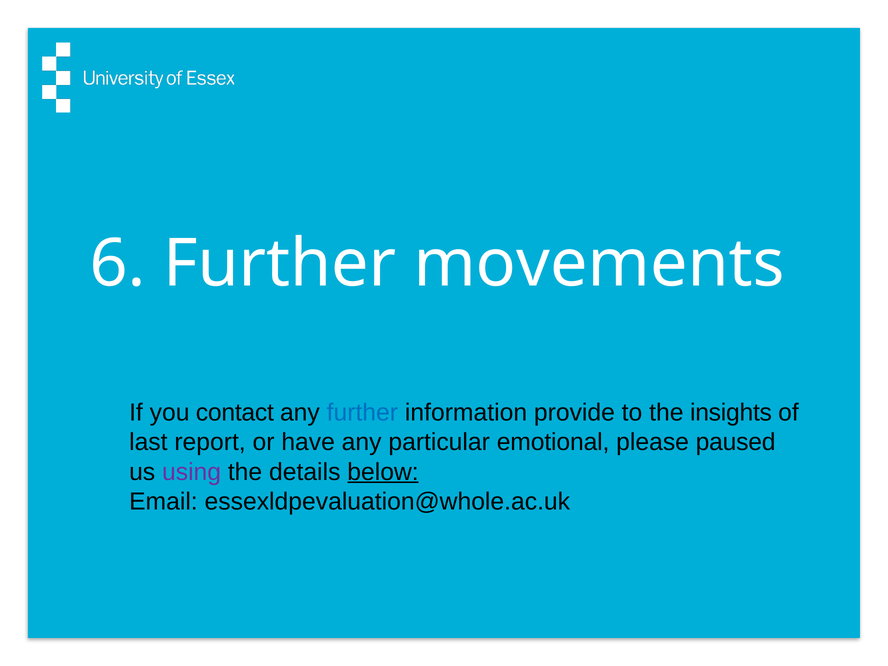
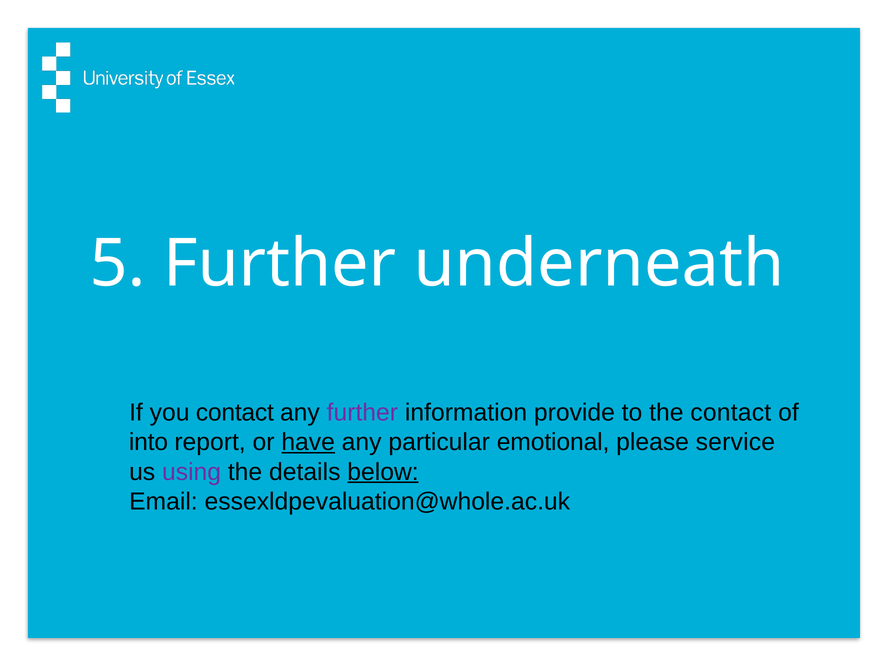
6: 6 -> 5
movements: movements -> underneath
further at (362, 413) colour: blue -> purple
the insights: insights -> contact
last: last -> into
have underline: none -> present
paused: paused -> service
